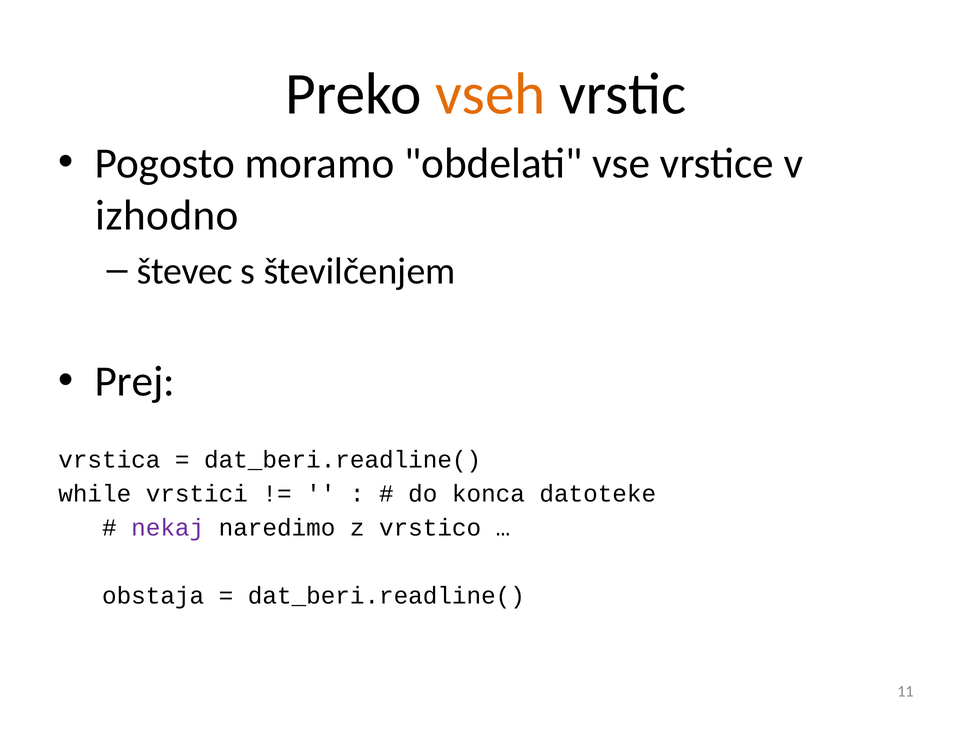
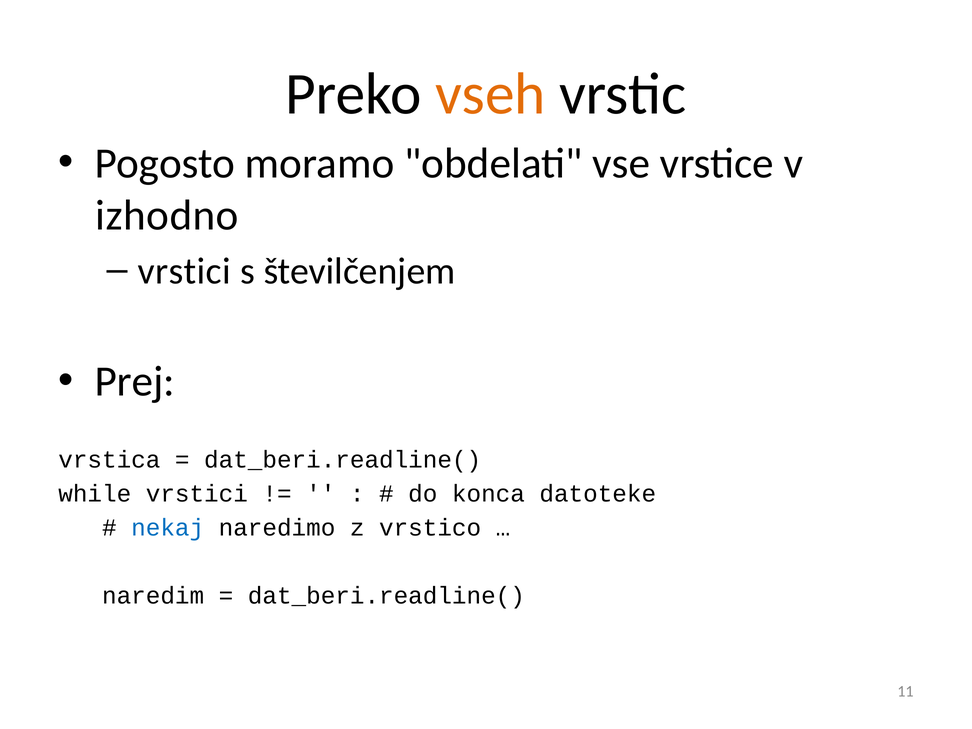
števec at (185, 271): števec -> vrstici
nekaj colour: purple -> blue
obstaja: obstaja -> naredim
